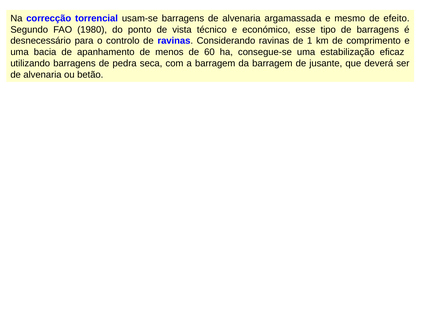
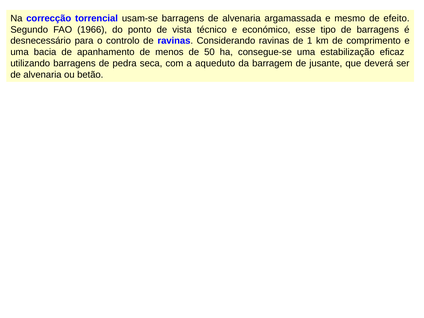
1980: 1980 -> 1966
60: 60 -> 50
a barragem: barragem -> aqueduto
